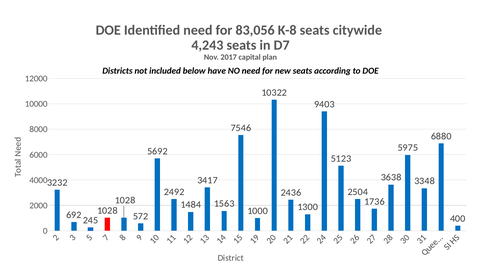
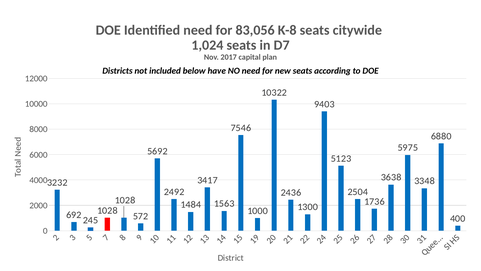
4,243: 4,243 -> 1,024
